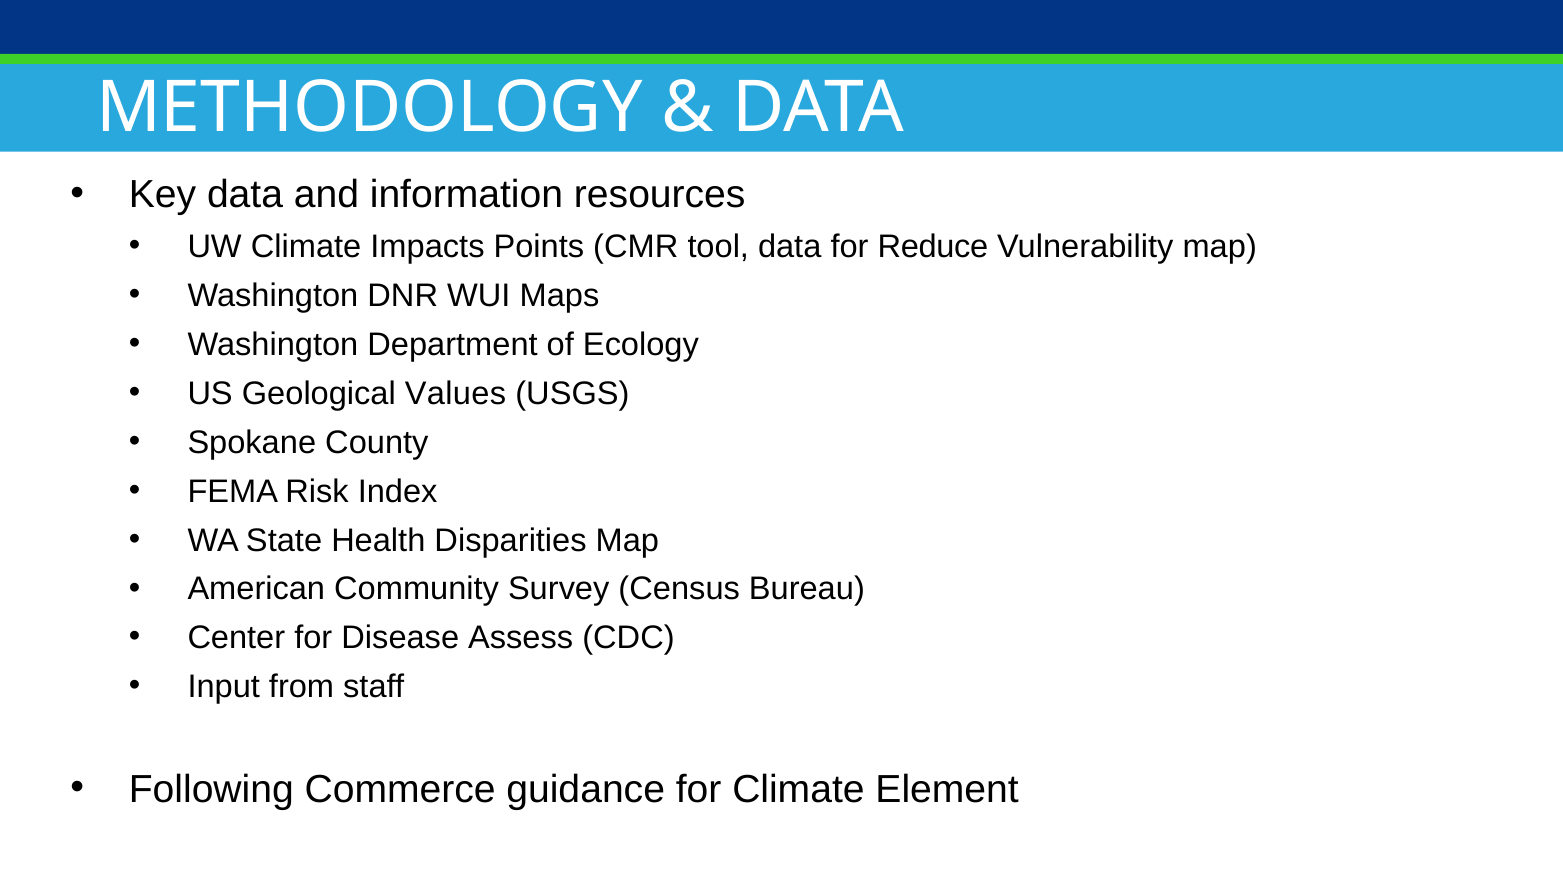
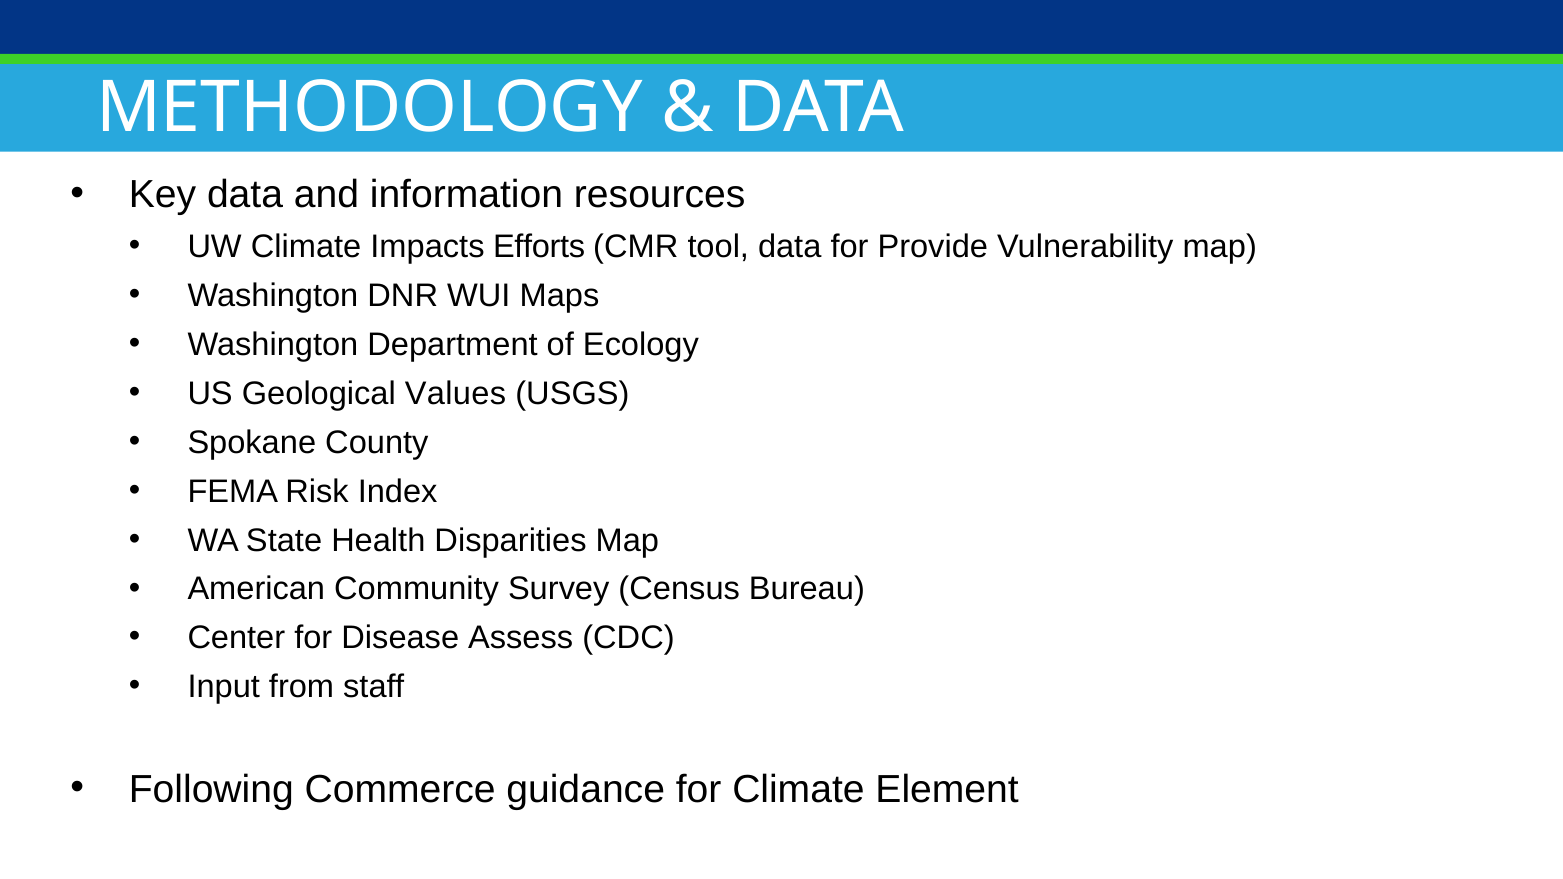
Points: Points -> Efforts
Reduce: Reduce -> Provide
